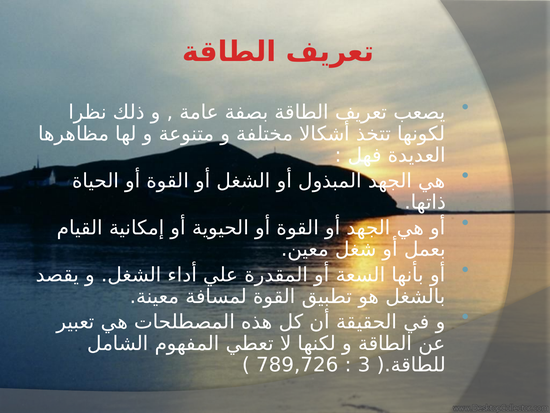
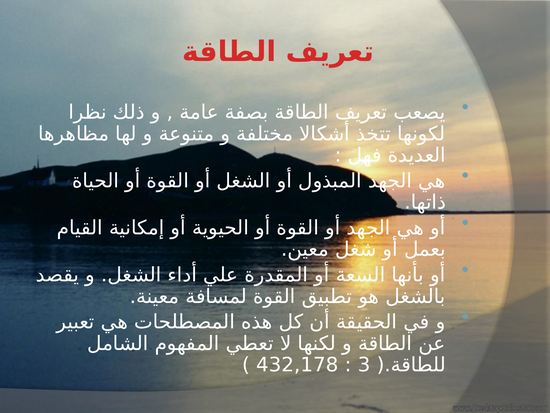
789,726: 789,726 -> 432,178
